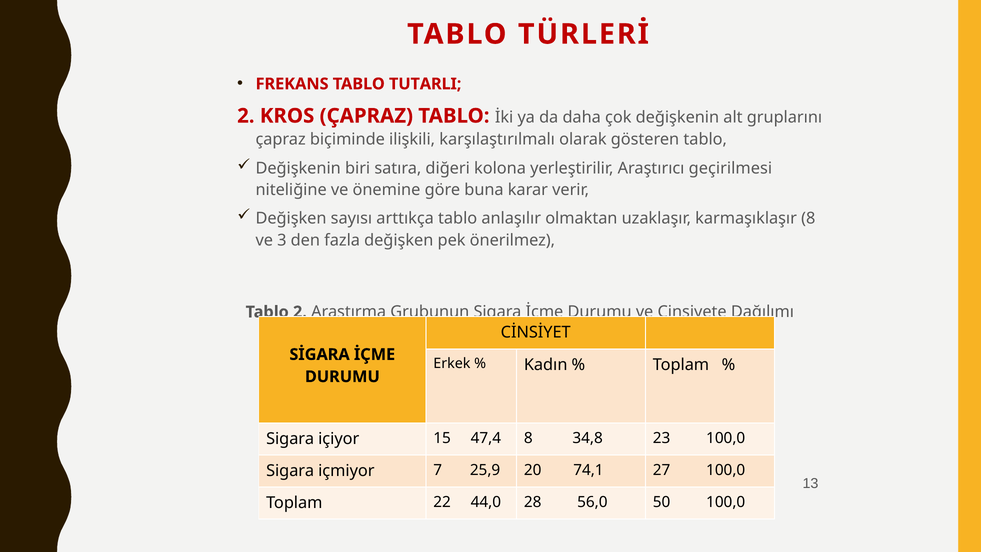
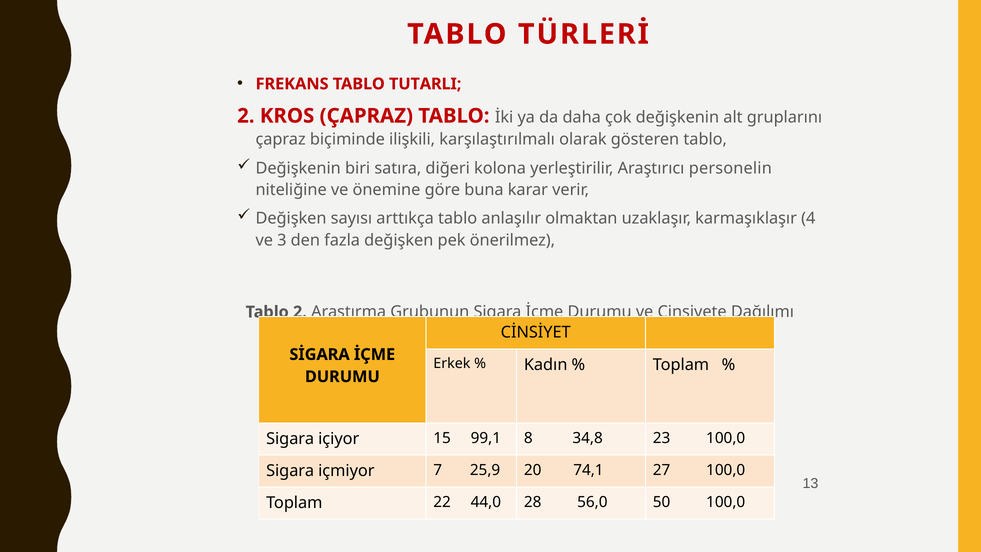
geçirilmesi: geçirilmesi -> personelin
karmaşıklaşır 8: 8 -> 4
47,4: 47,4 -> 99,1
